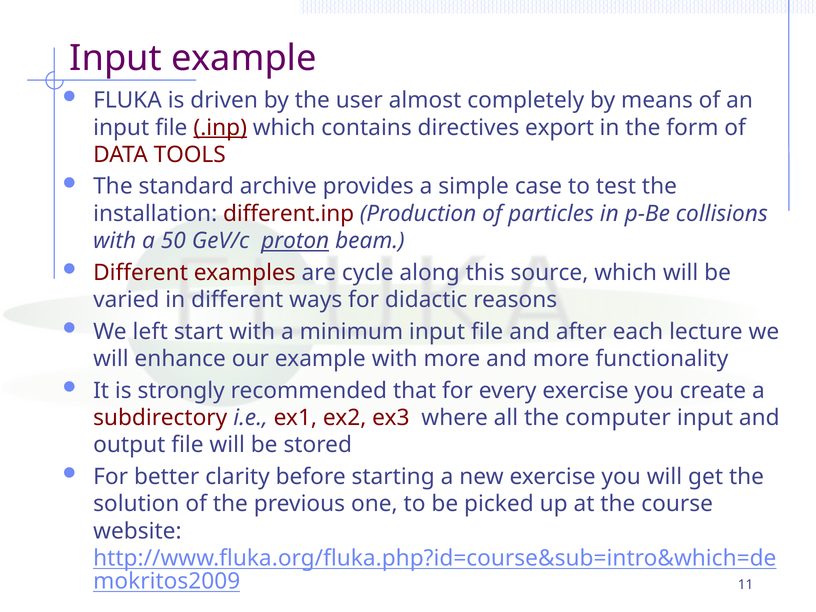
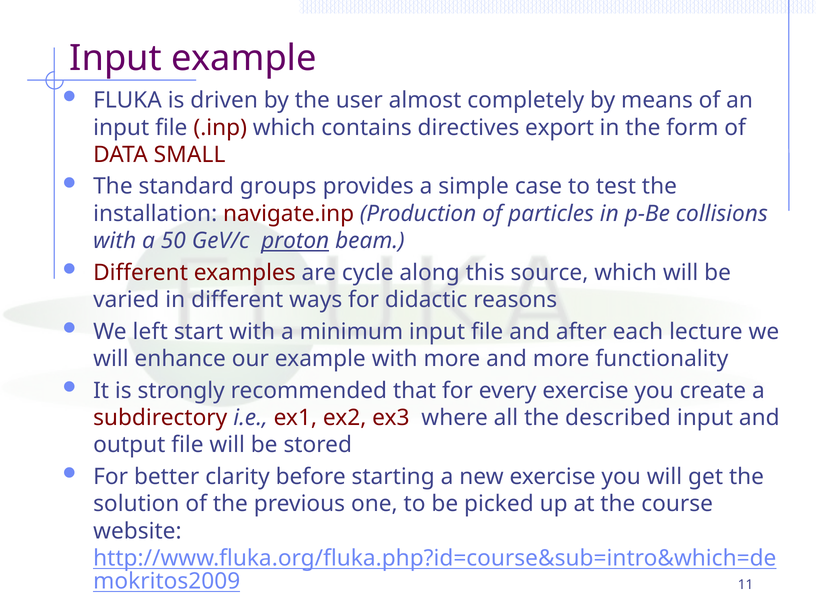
.inp underline: present -> none
TOOLS: TOOLS -> SMALL
archive: archive -> groups
different.inp: different.inp -> navigate.inp
computer: computer -> described
